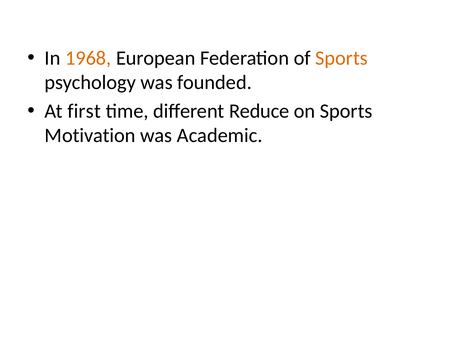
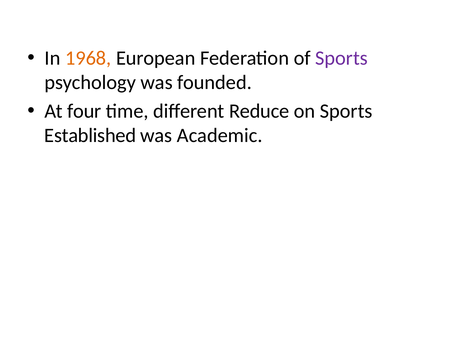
Sports at (342, 58) colour: orange -> purple
first: first -> four
Motivation: Motivation -> Established
